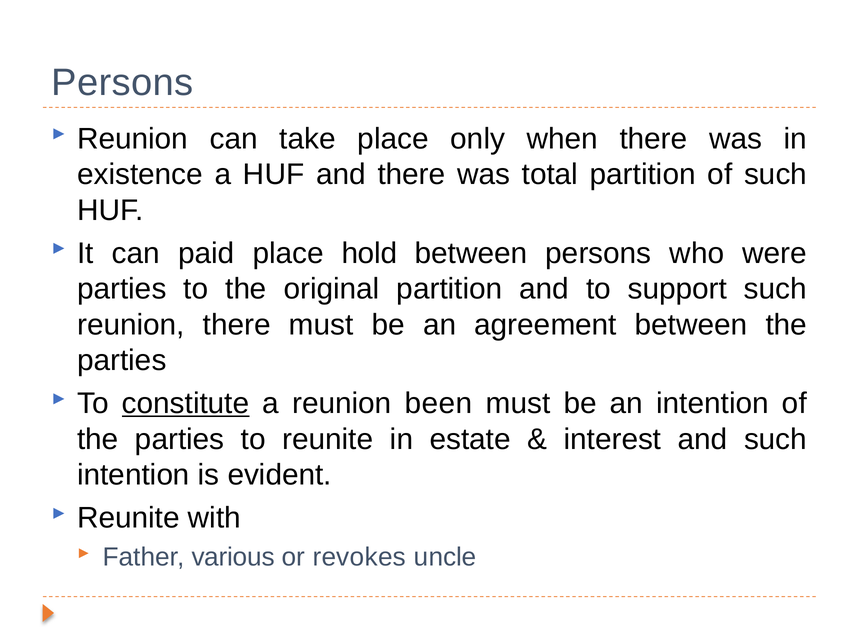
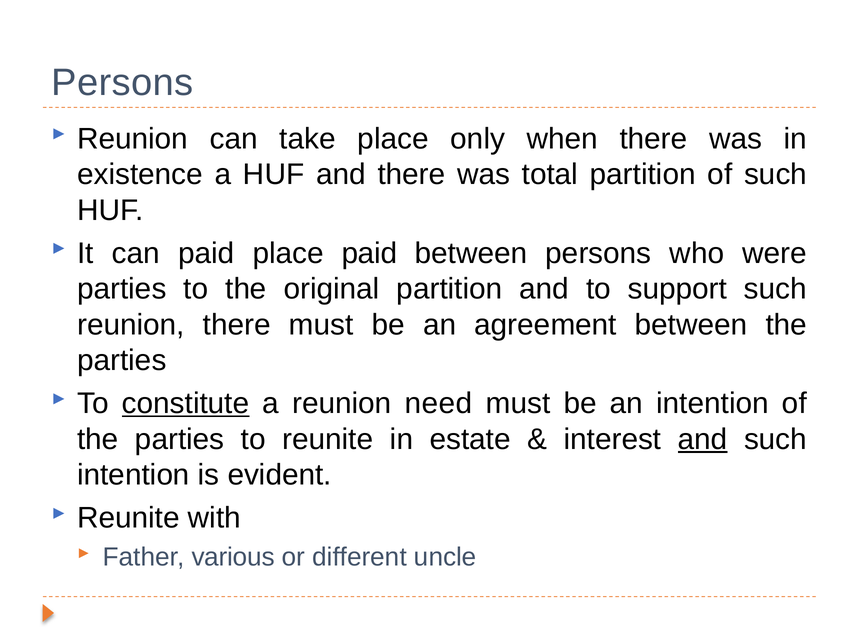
place hold: hold -> paid
been: been -> need
and at (703, 439) underline: none -> present
revokes: revokes -> different
